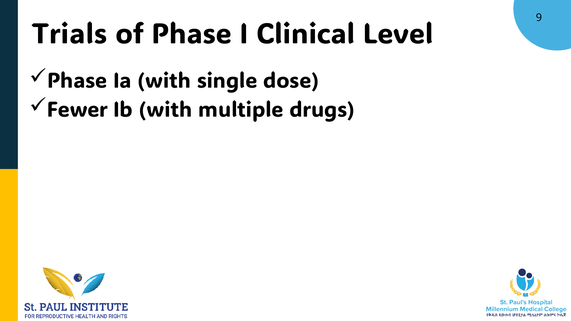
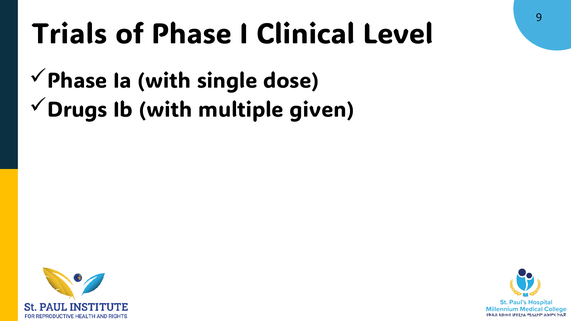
Fewer: Fewer -> Drugs
drugs: drugs -> given
